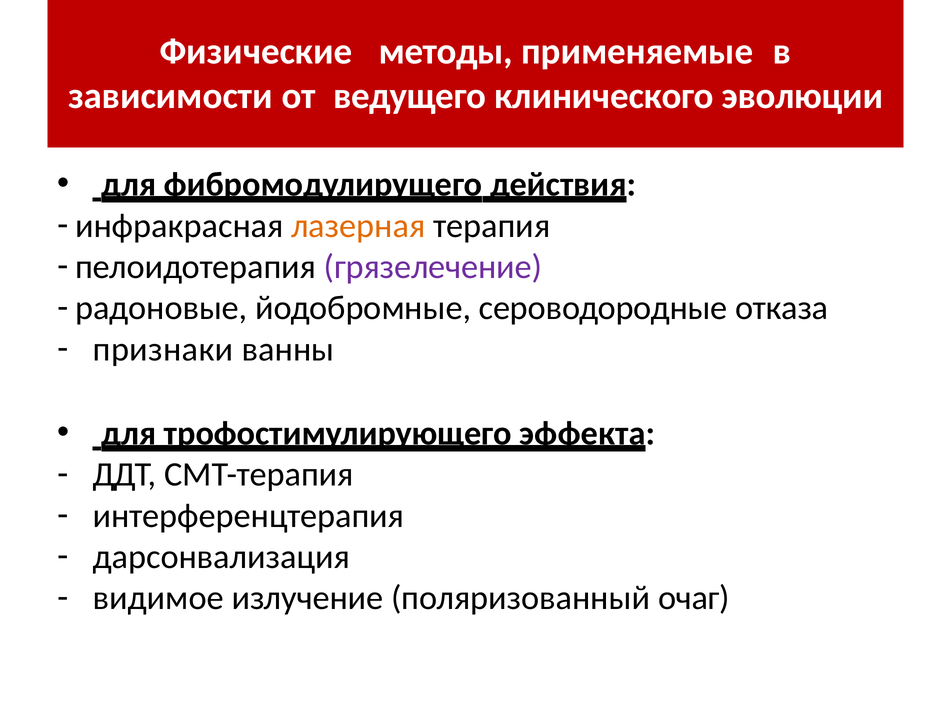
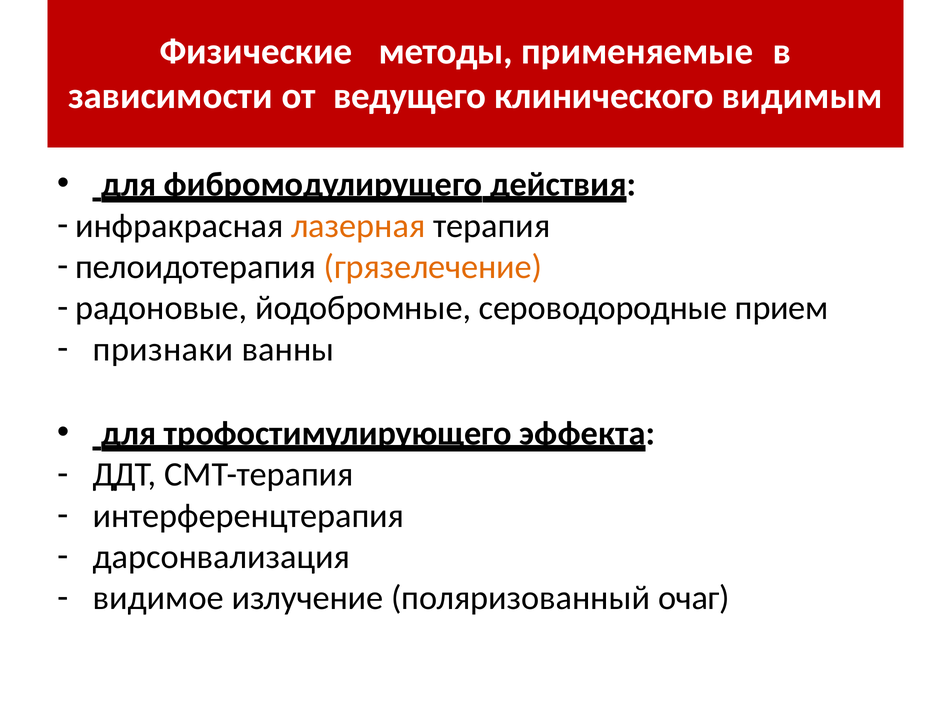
эволюции: эволюции -> видимым
грязелечение colour: purple -> orange
отказа: отказа -> прием
